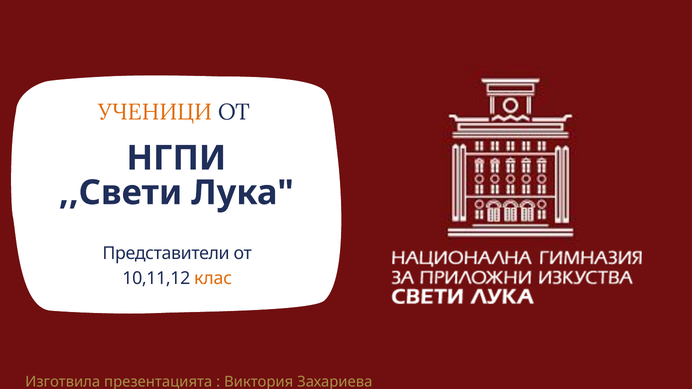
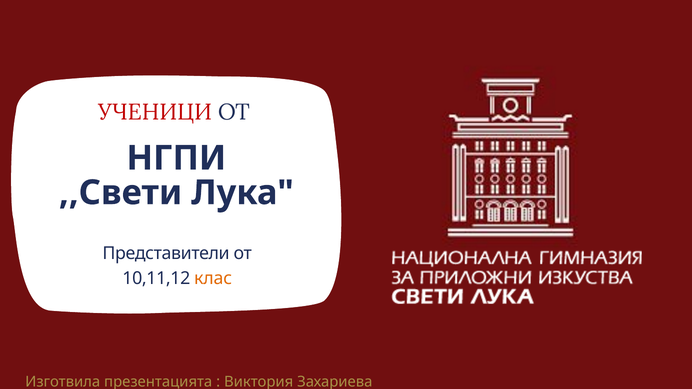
УЧЕНИЦИ colour: orange -> red
